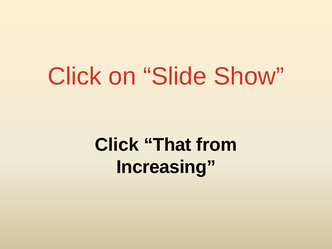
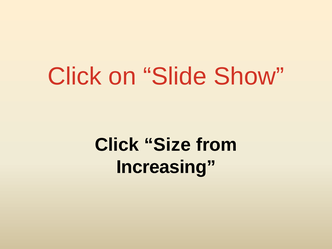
That: That -> Size
